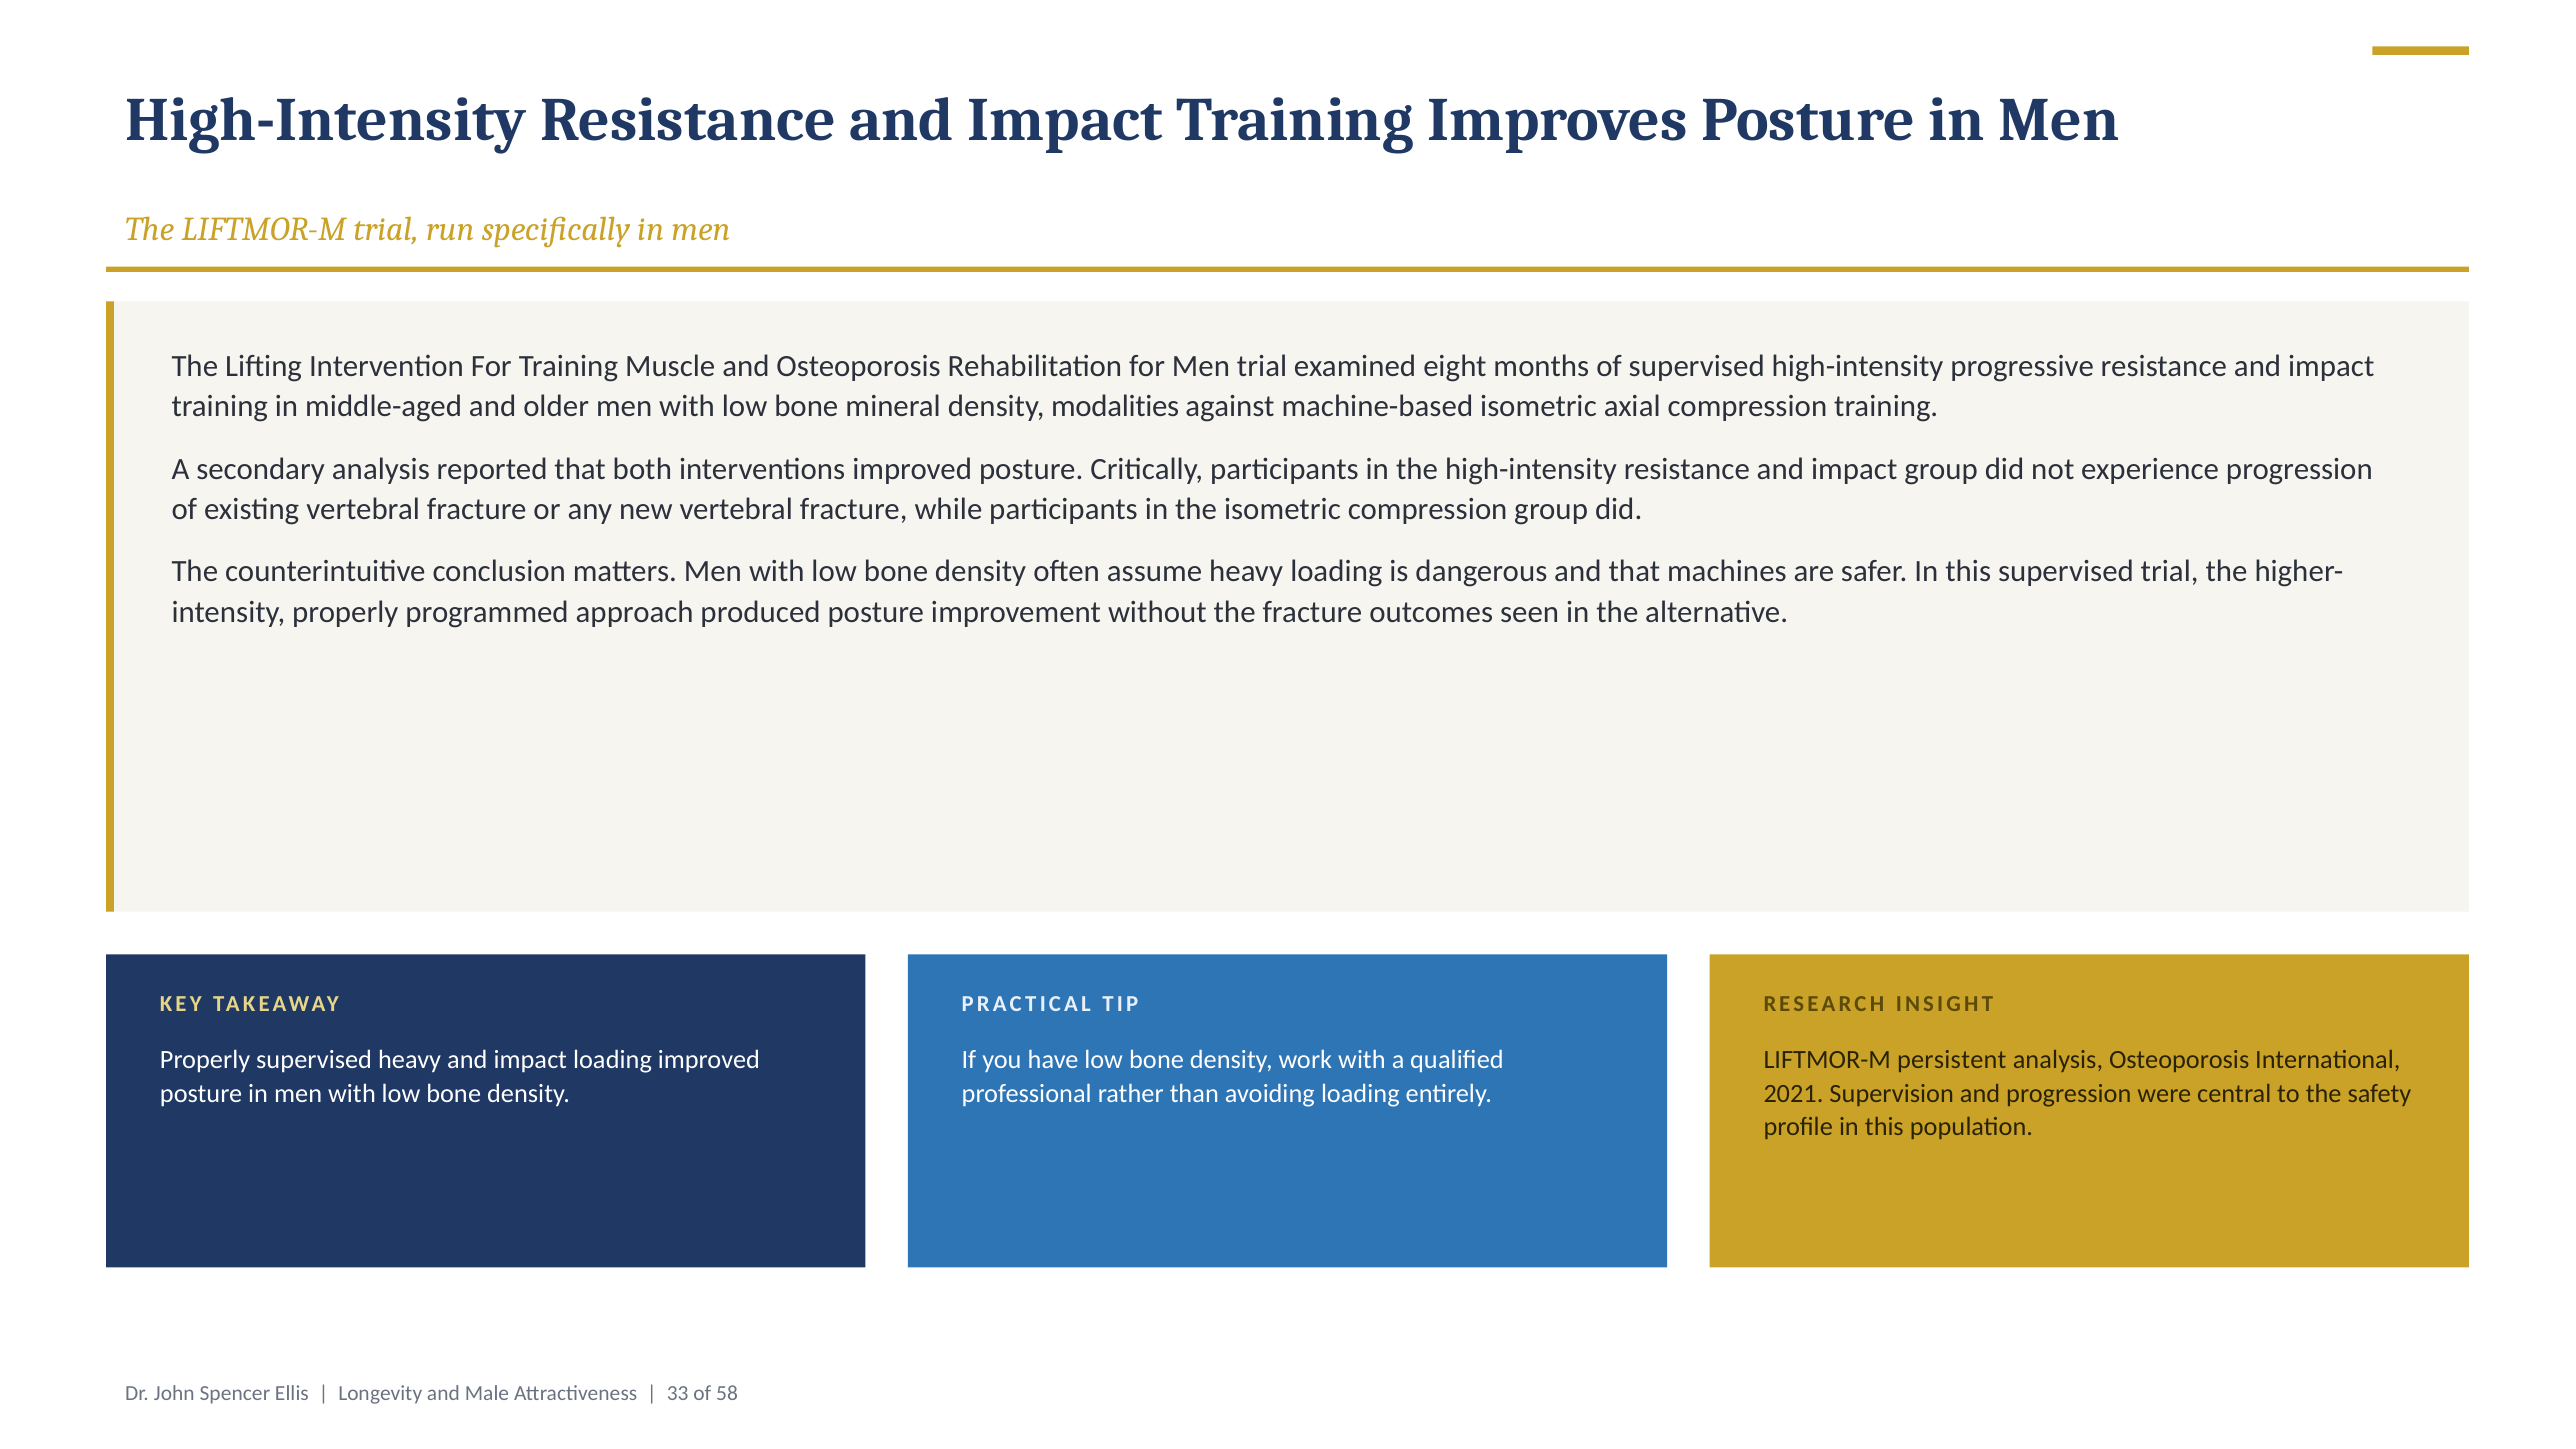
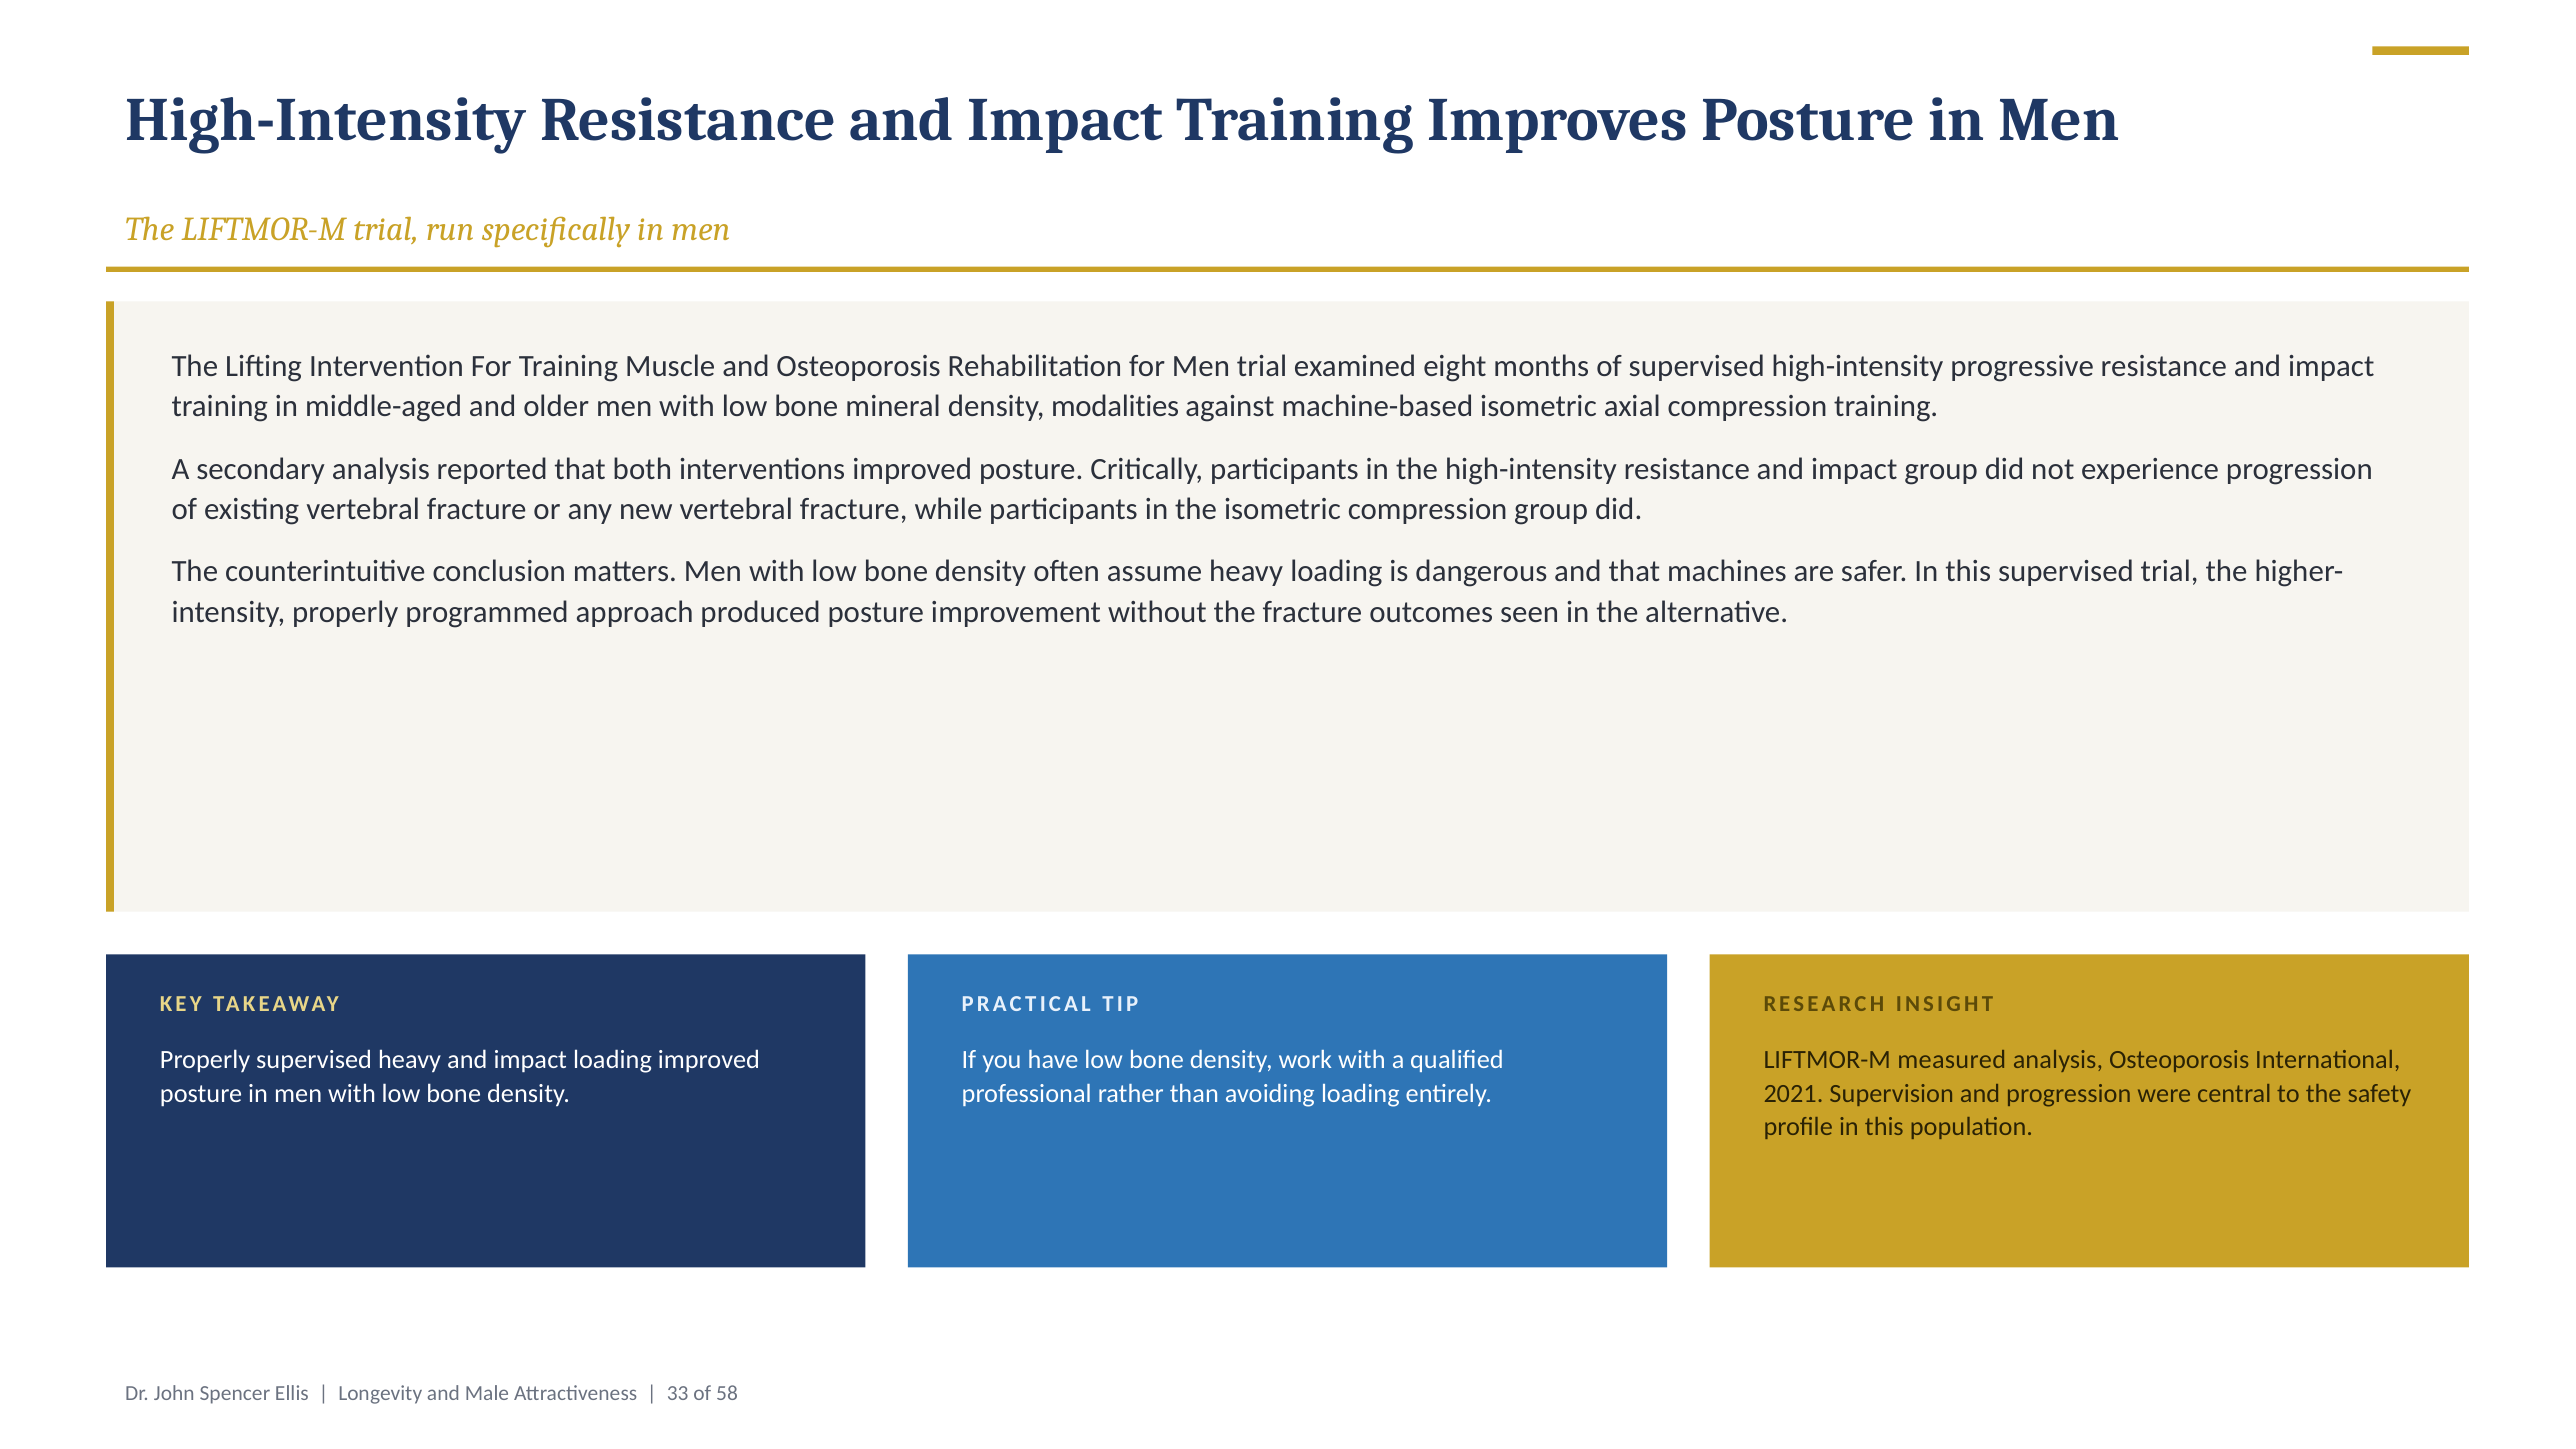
persistent: persistent -> measured
